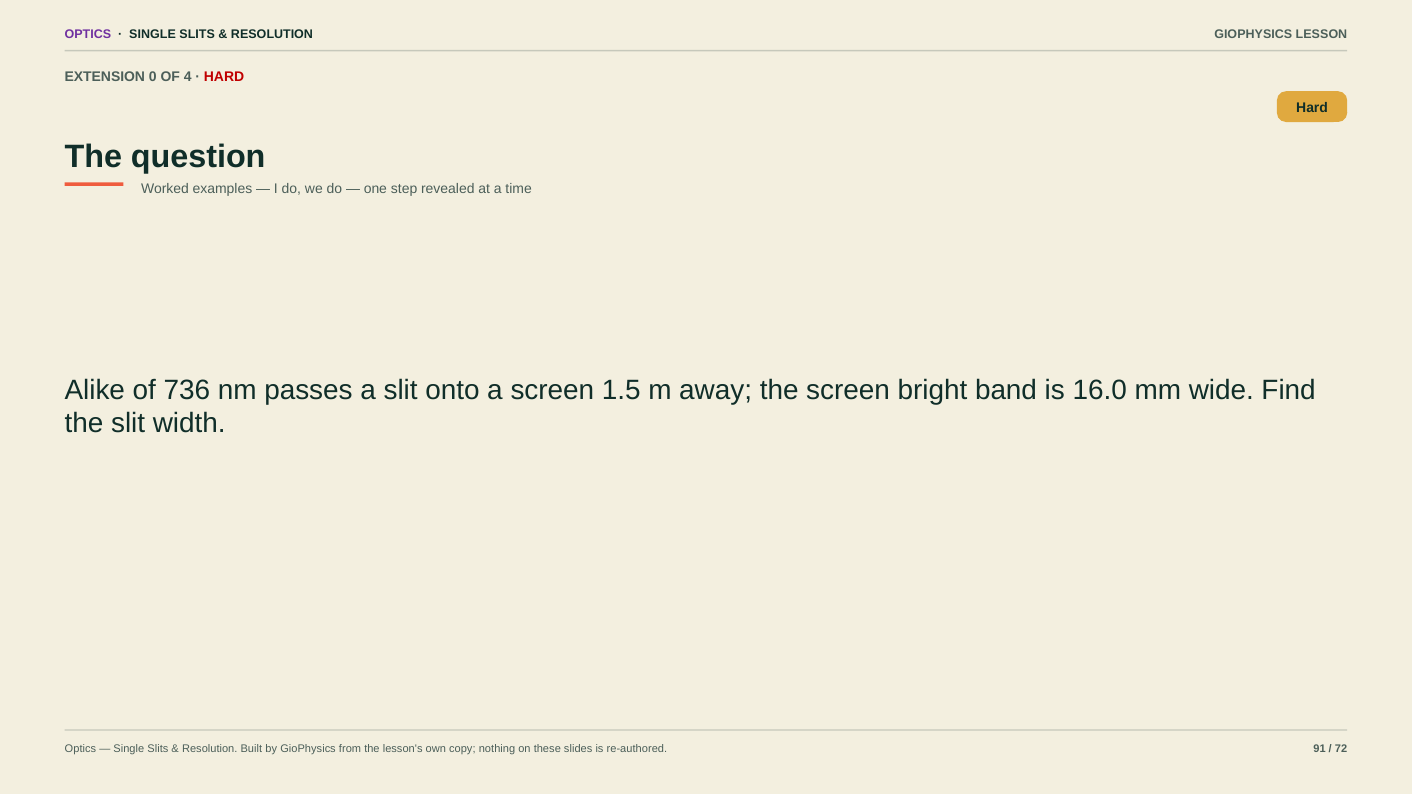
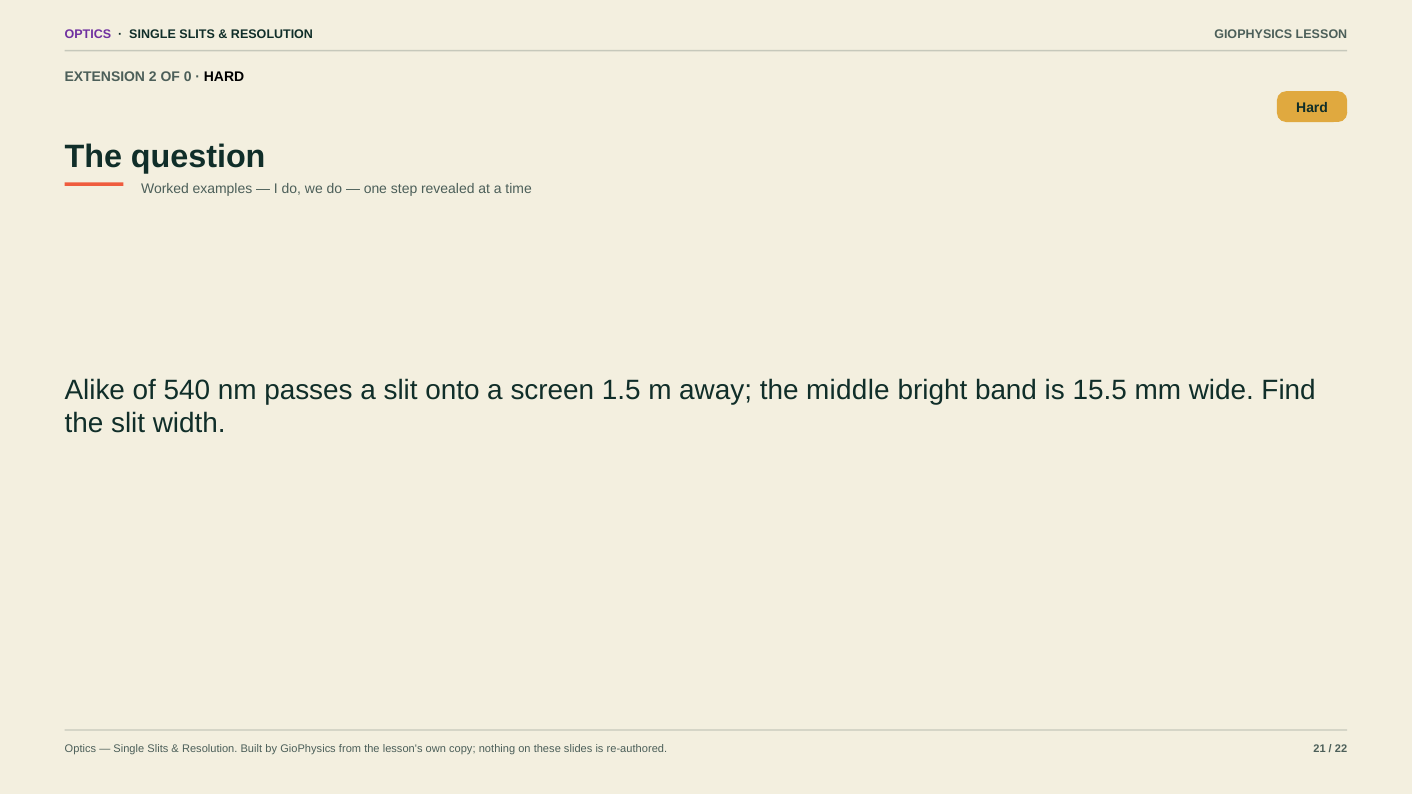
0: 0 -> 2
4: 4 -> 0
HARD at (224, 77) colour: red -> black
736: 736 -> 540
the screen: screen -> middle
16.0: 16.0 -> 15.5
91: 91 -> 21
72: 72 -> 22
